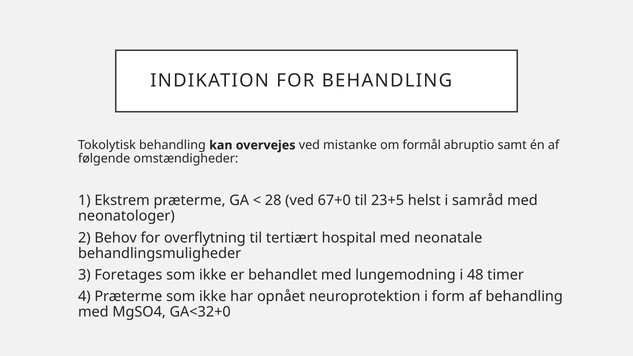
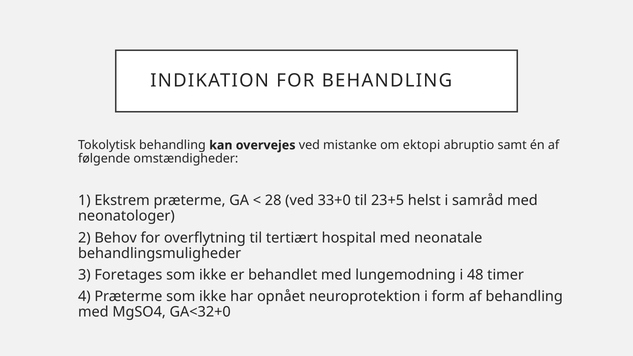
formål: formål -> ektopi
67+0: 67+0 -> 33+0
